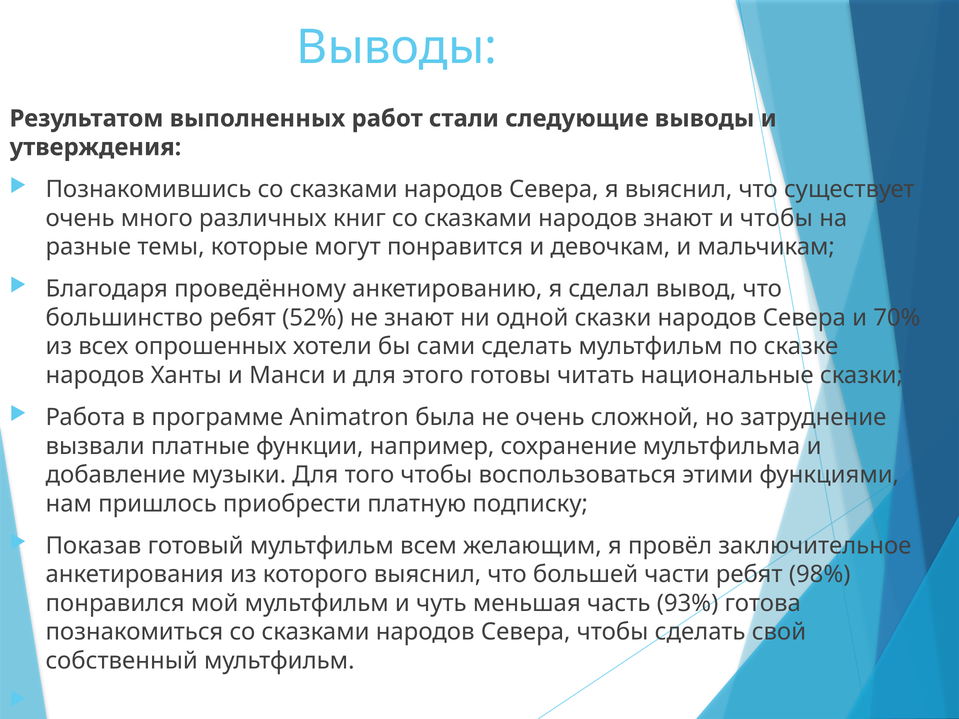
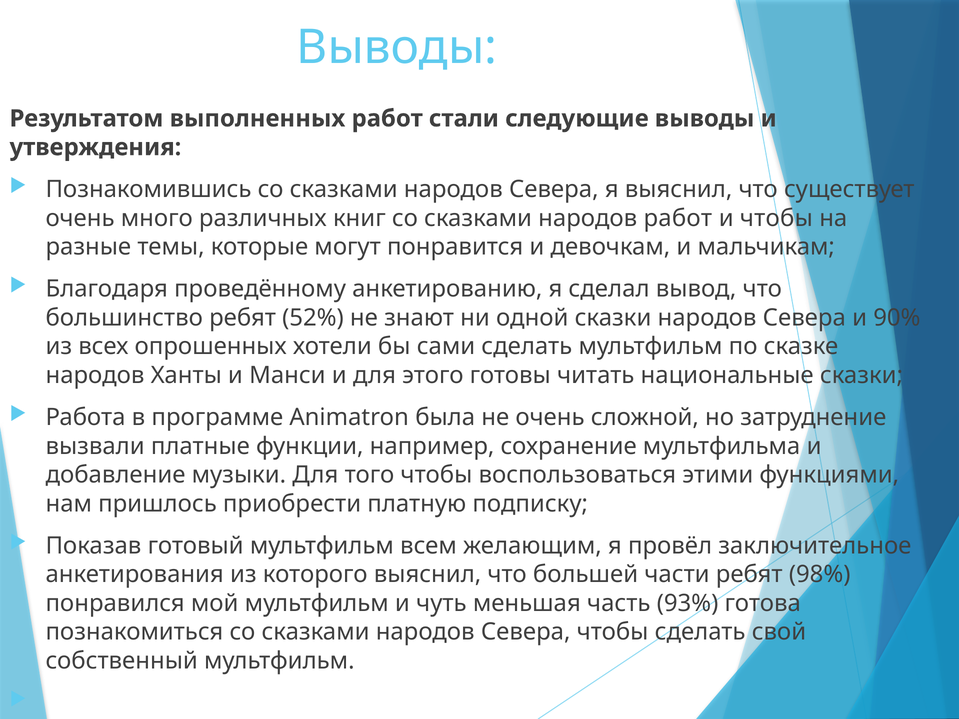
народов знают: знают -> работ
70%: 70% -> 90%
